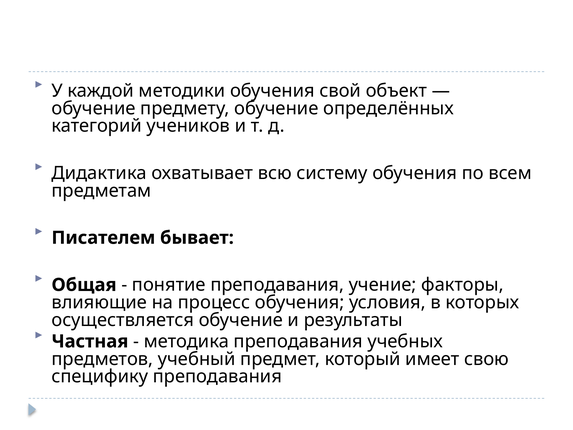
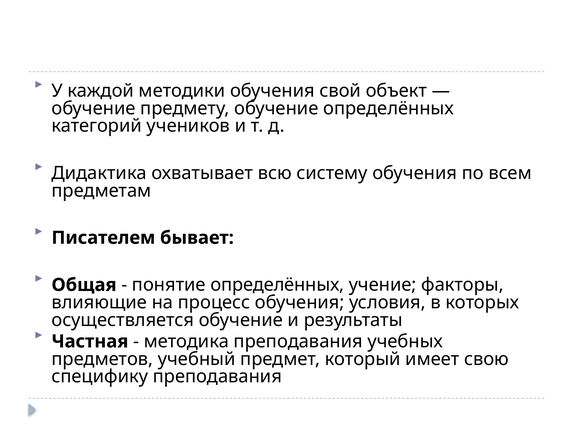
понятие преподавания: преподавания -> определённых
